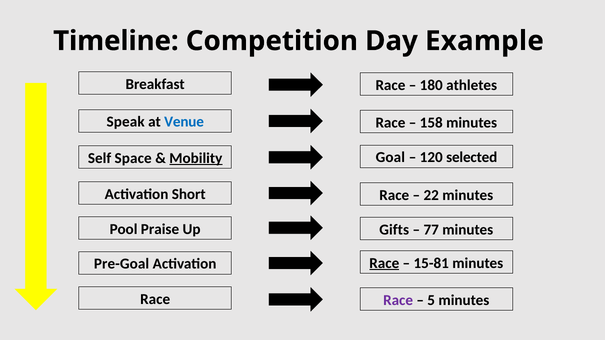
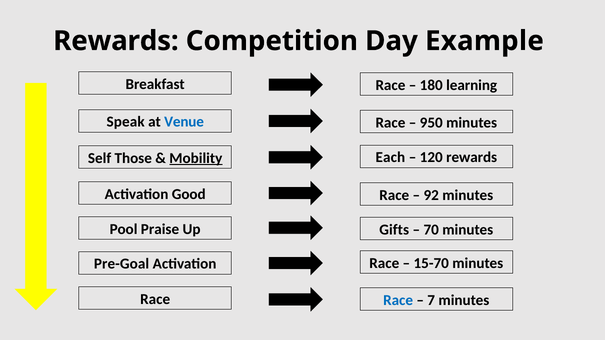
Timeline at (116, 41): Timeline -> Rewards
athletes: athletes -> learning
158: 158 -> 950
Goal: Goal -> Each
120 selected: selected -> rewards
Space: Space -> Those
Short: Short -> Good
22: 22 -> 92
77: 77 -> 70
Race at (384, 263) underline: present -> none
15-81: 15-81 -> 15-70
Race at (398, 300) colour: purple -> blue
5: 5 -> 7
